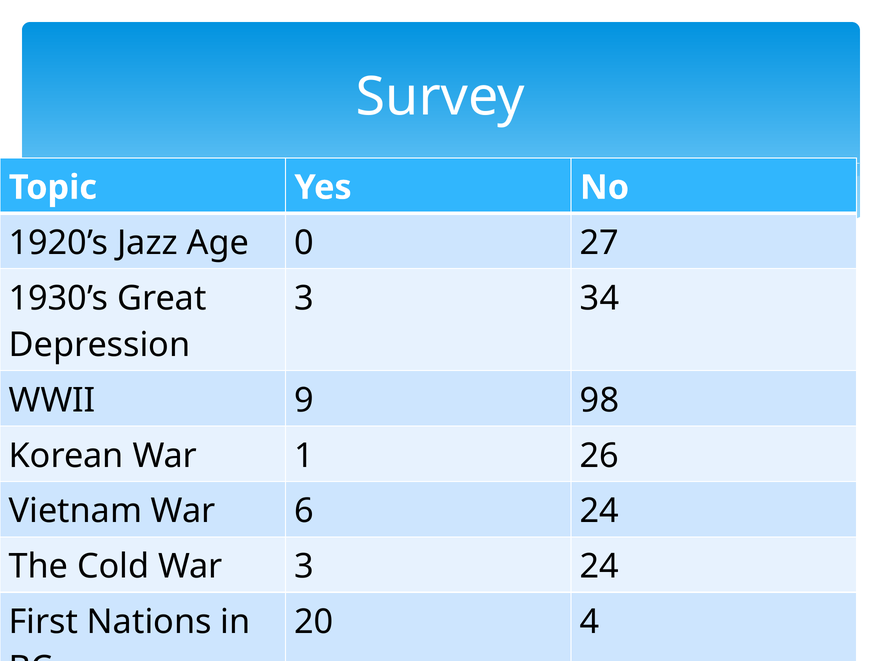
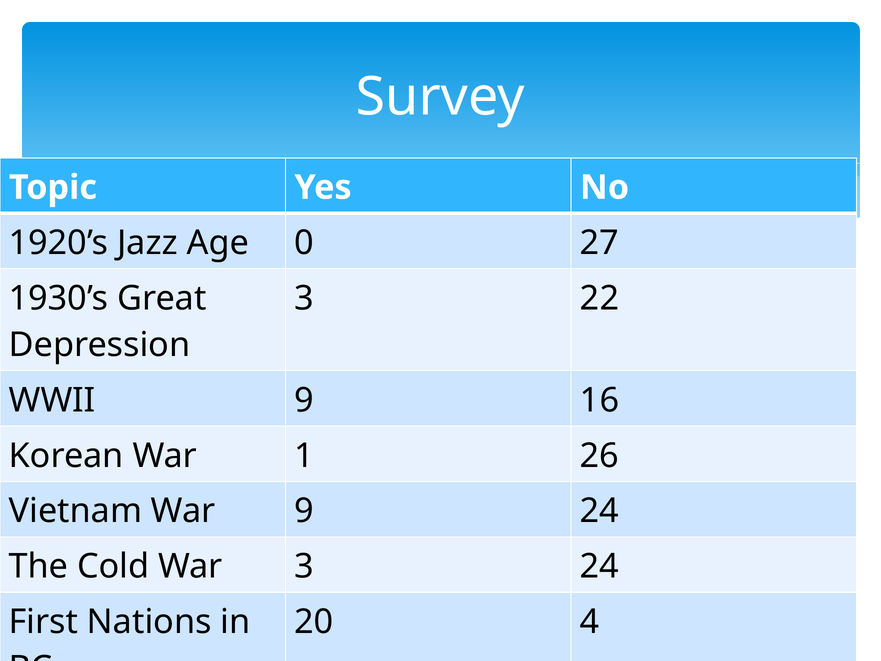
34: 34 -> 22
98: 98 -> 16
War 6: 6 -> 9
